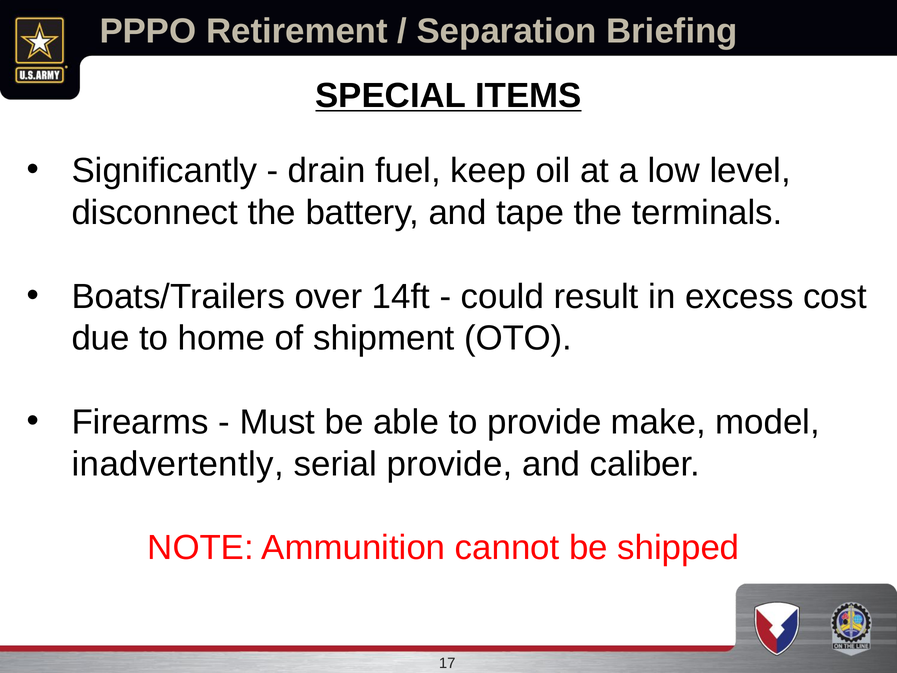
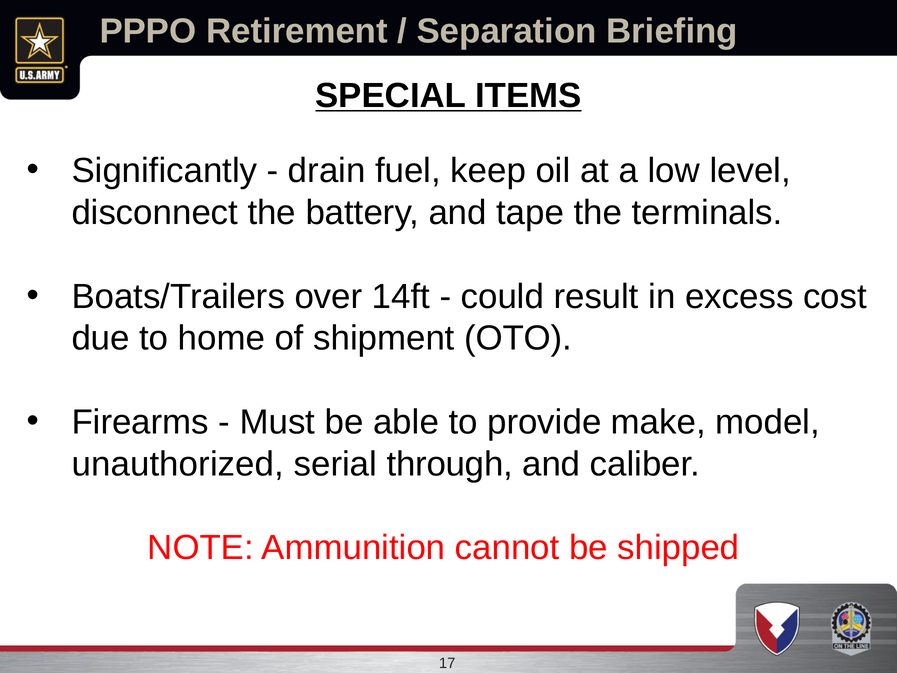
inadvertently: inadvertently -> unauthorized
serial provide: provide -> through
